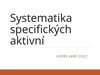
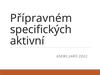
Systematika: Systematika -> Přípravném
